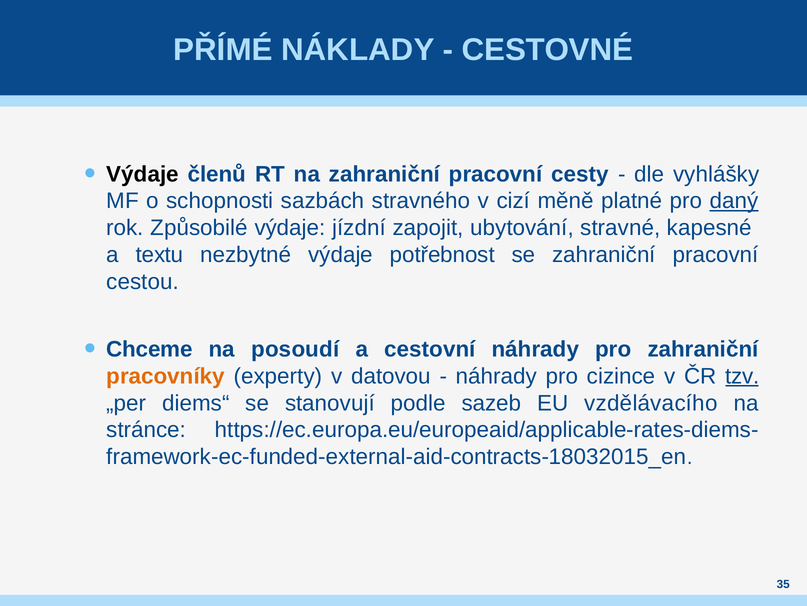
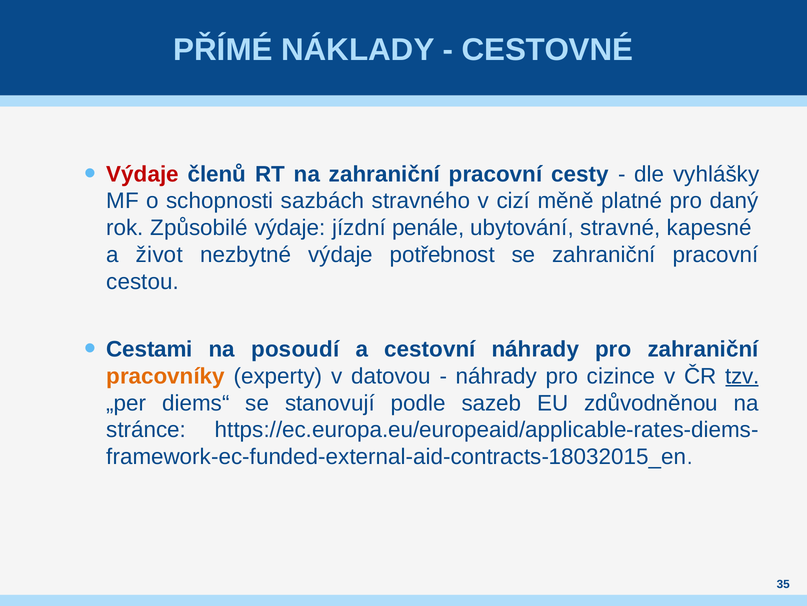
Výdaje at (143, 174) colour: black -> red
daný underline: present -> none
zapojit: zapojit -> penále
textu: textu -> život
Chceme: Chceme -> Cestami
vzdělávacího: vzdělávacího -> zdůvodněnou
